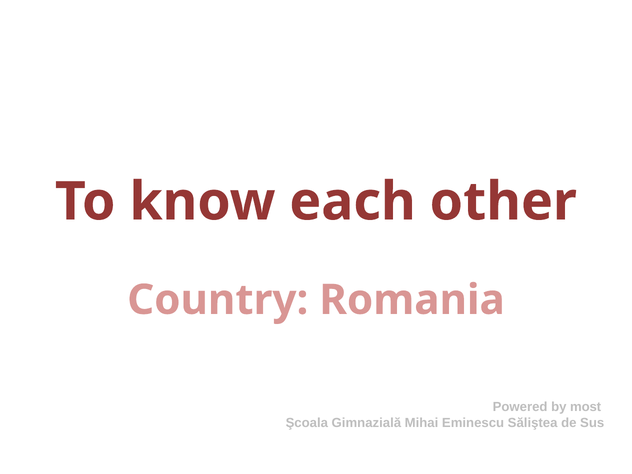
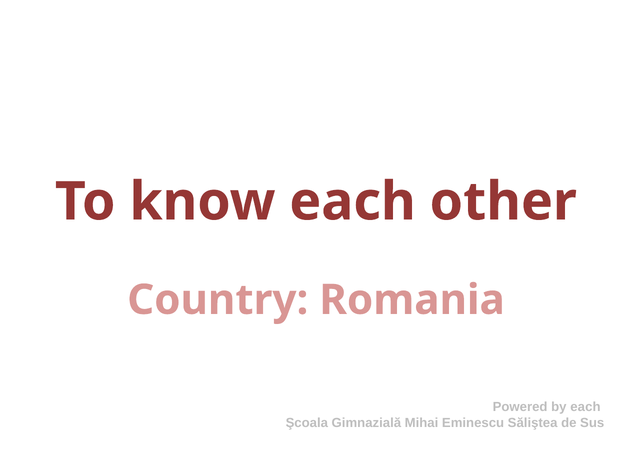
by most: most -> each
